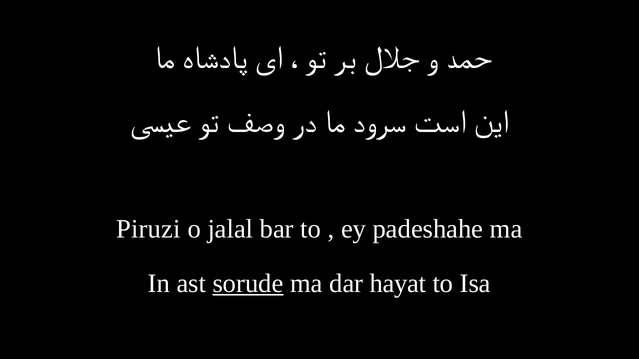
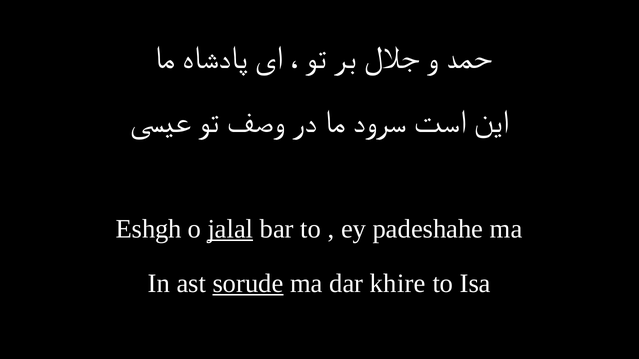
Piruzi: Piruzi -> Eshgh
jalal underline: none -> present
hayat: hayat -> khire
